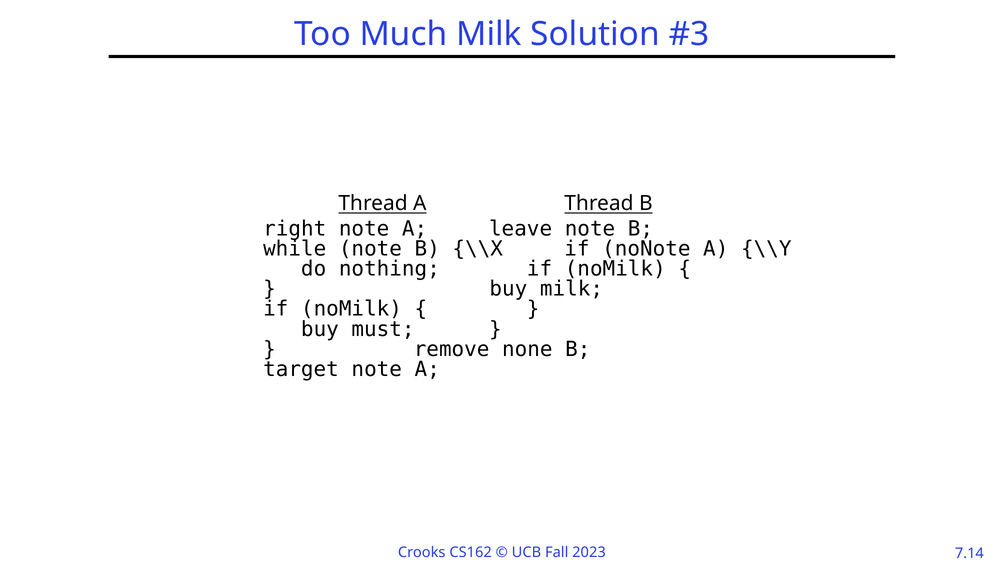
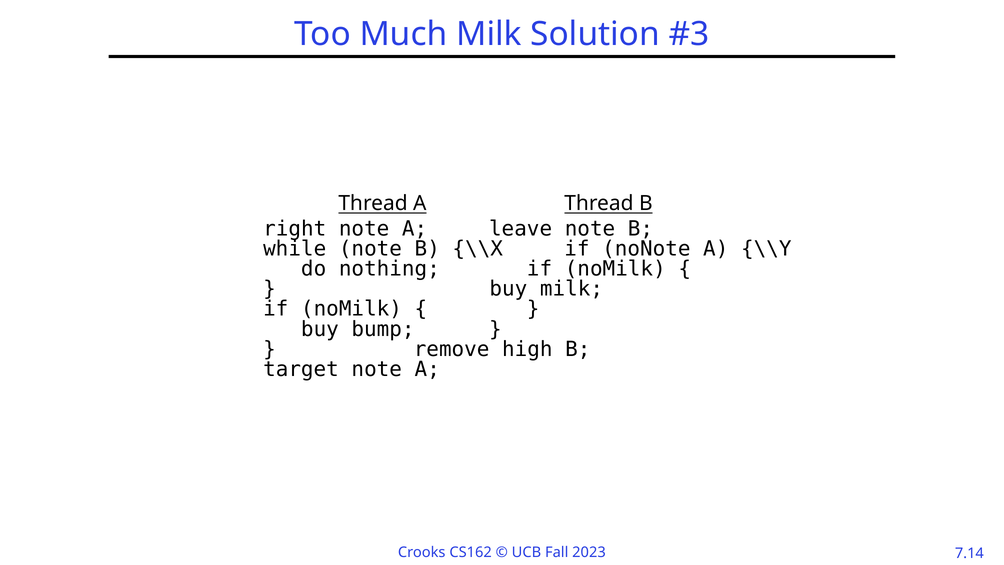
must: must -> bump
none: none -> high
